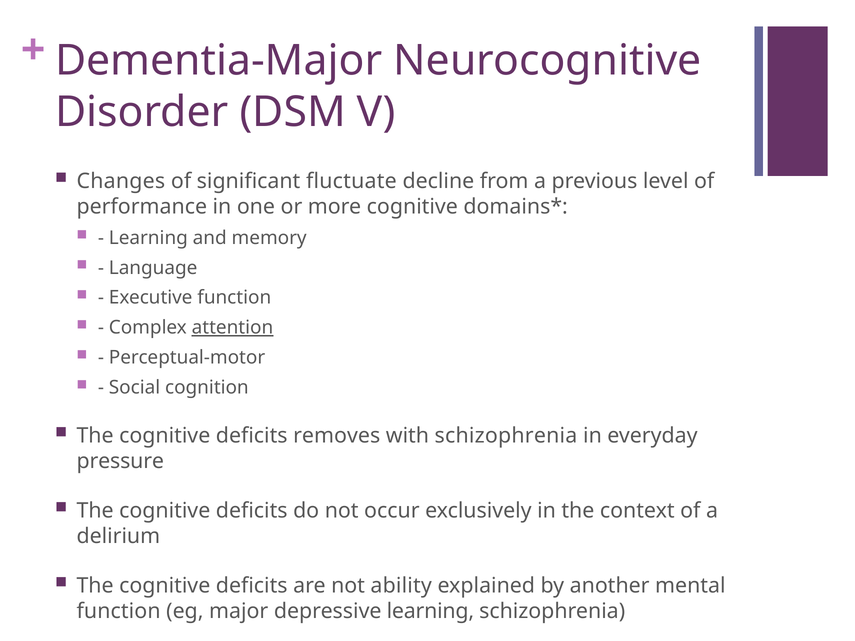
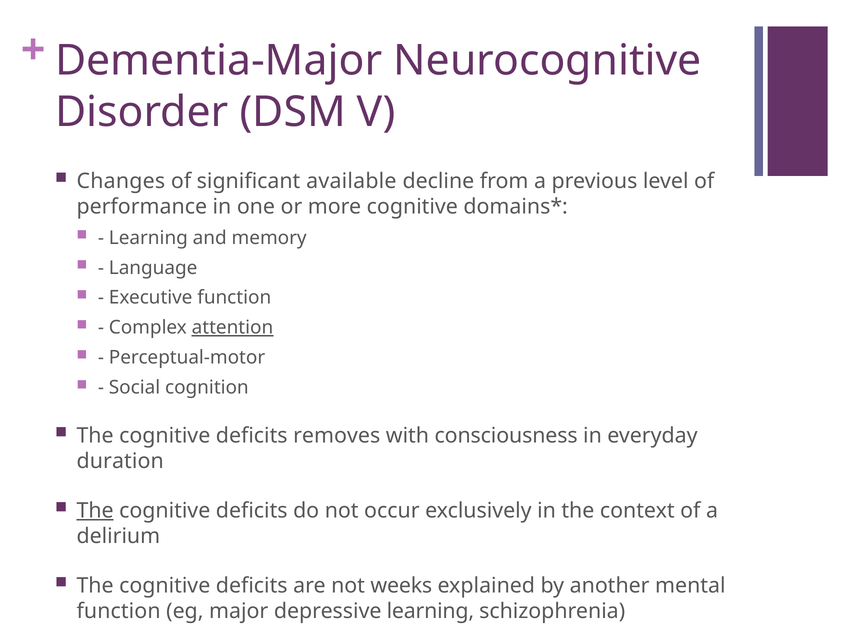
fluctuate: fluctuate -> available
with schizophrenia: schizophrenia -> consciousness
pressure: pressure -> duration
The at (95, 511) underline: none -> present
ability: ability -> weeks
